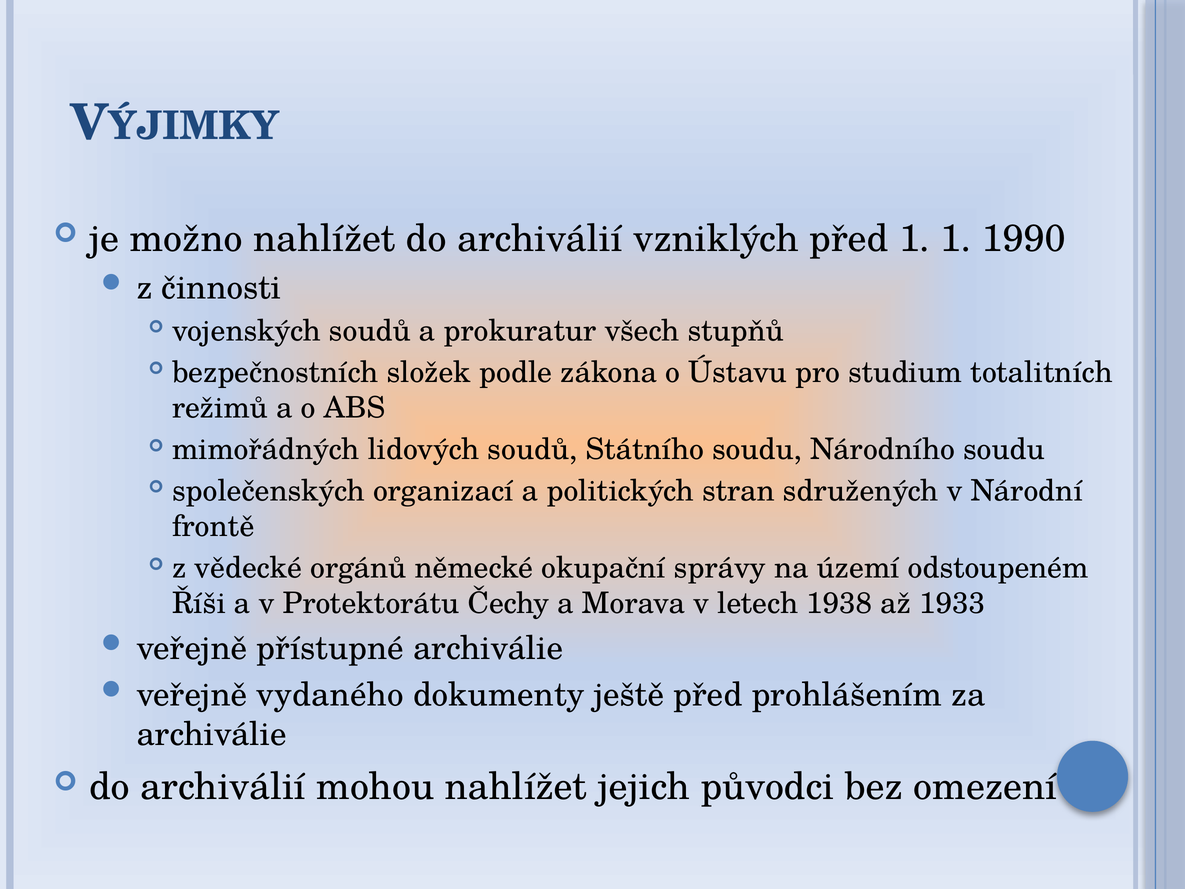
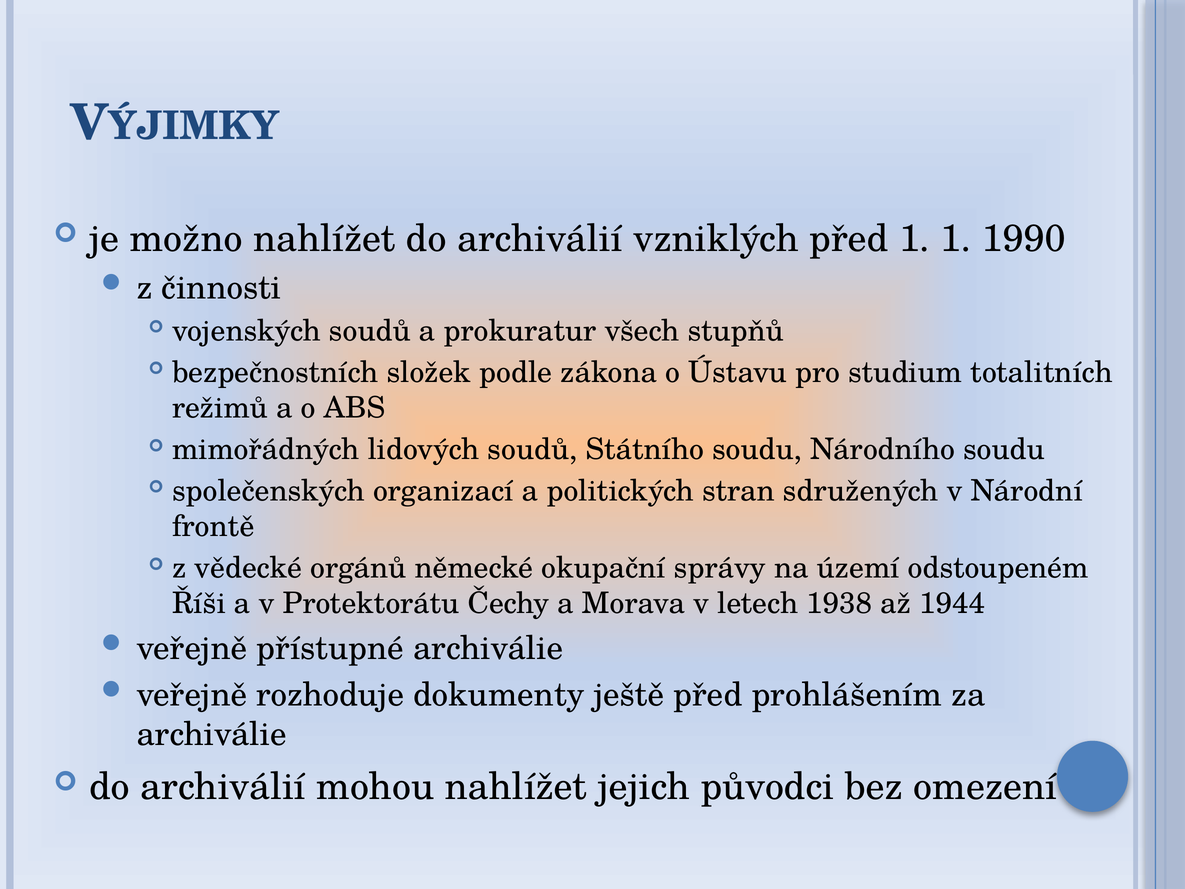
1933: 1933 -> 1944
vydaného: vydaného -> rozhoduje
